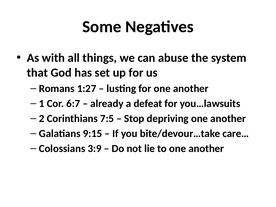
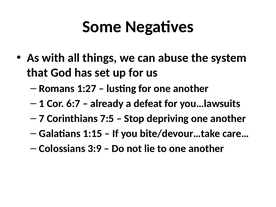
2: 2 -> 7
9:15: 9:15 -> 1:15
